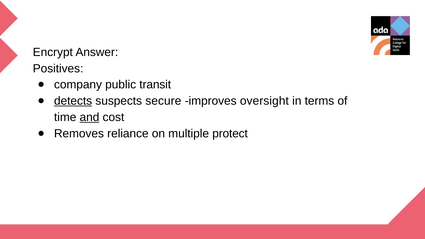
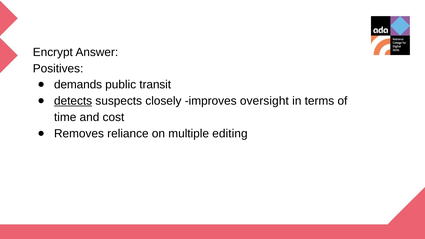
company: company -> demands
secure: secure -> closely
and underline: present -> none
protect: protect -> editing
